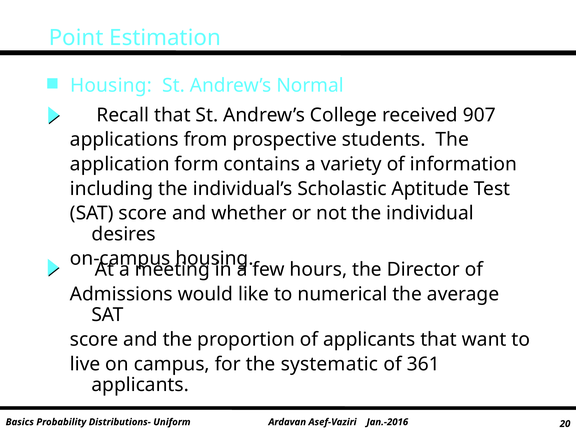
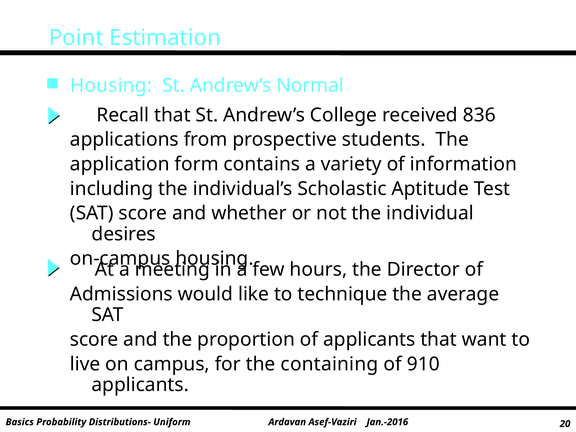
907: 907 -> 836
numerical: numerical -> technique
systematic: systematic -> containing
361: 361 -> 910
